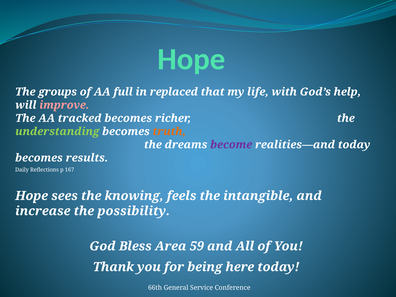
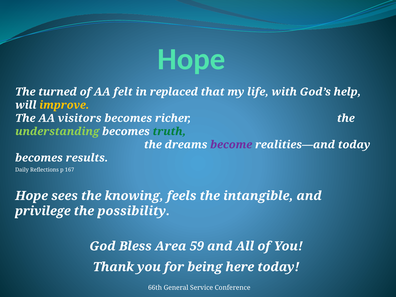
groups: groups -> turned
full: full -> felt
improve colour: pink -> yellow
tracked: tracked -> visitors
truth colour: orange -> green
increase: increase -> privilege
